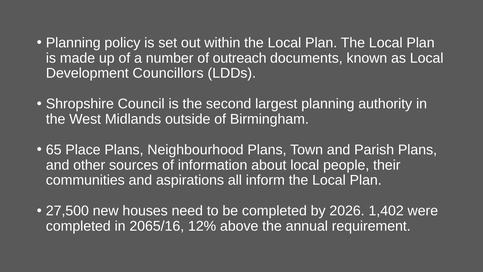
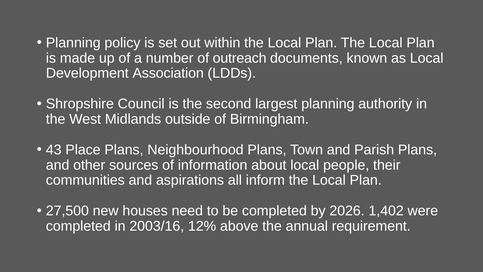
Councillors: Councillors -> Association
65: 65 -> 43
2065/16: 2065/16 -> 2003/16
